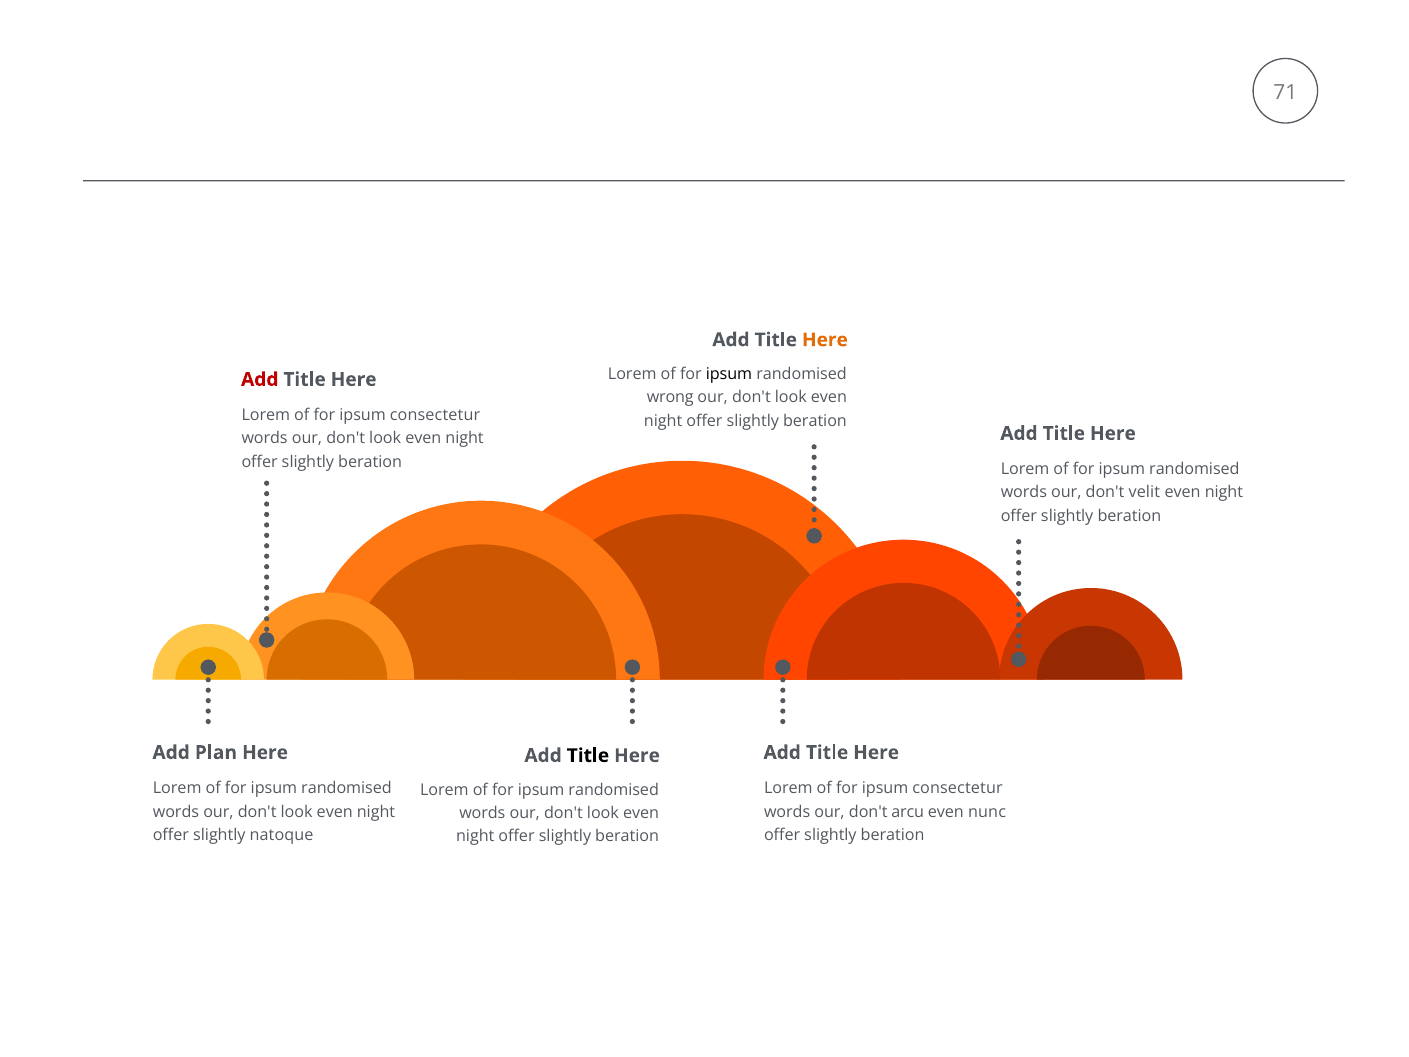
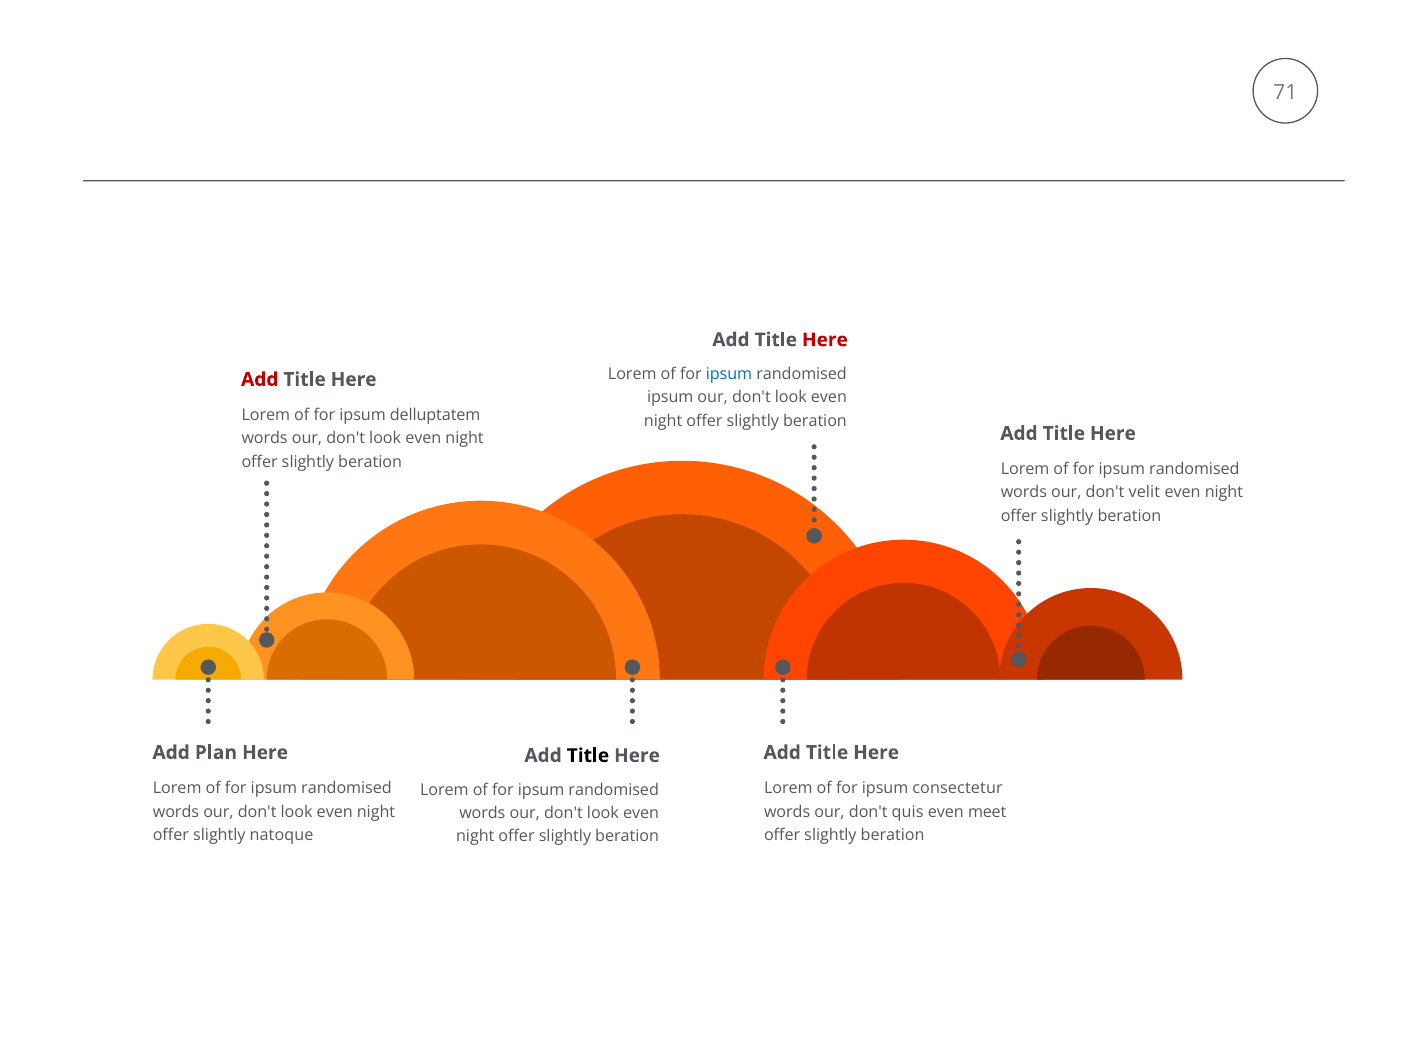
Here at (825, 340) colour: orange -> red
ipsum at (729, 374) colour: black -> blue
wrong at (670, 398): wrong -> ipsum
consectetur at (435, 415): consectetur -> delluptatem
arcu: arcu -> quis
nunc: nunc -> meet
